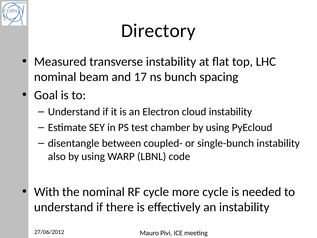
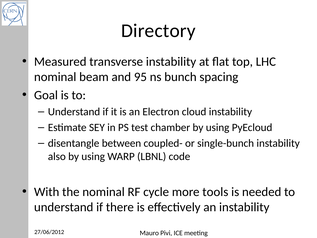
17: 17 -> 95
more cycle: cycle -> tools
